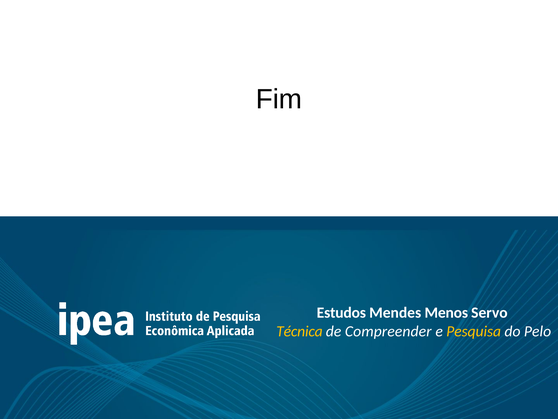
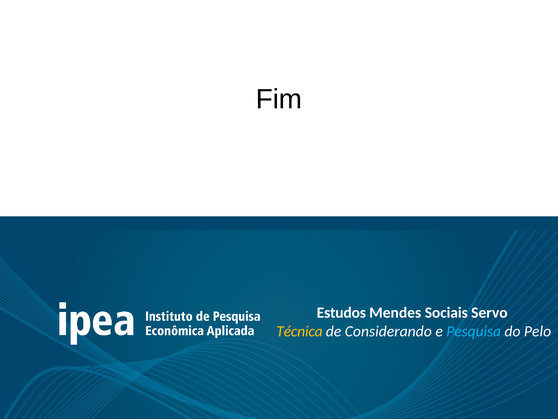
Menos: Menos -> Sociais
Compreender: Compreender -> Considerando
Pesquisa colour: yellow -> light blue
